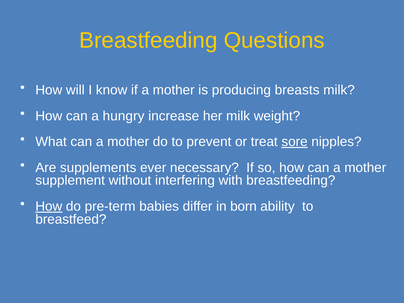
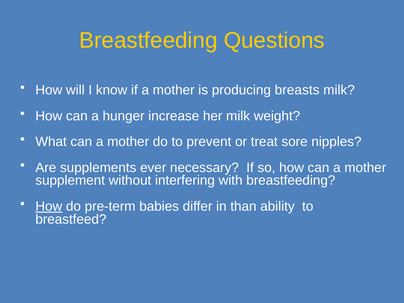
hungry: hungry -> hunger
sore underline: present -> none
born: born -> than
